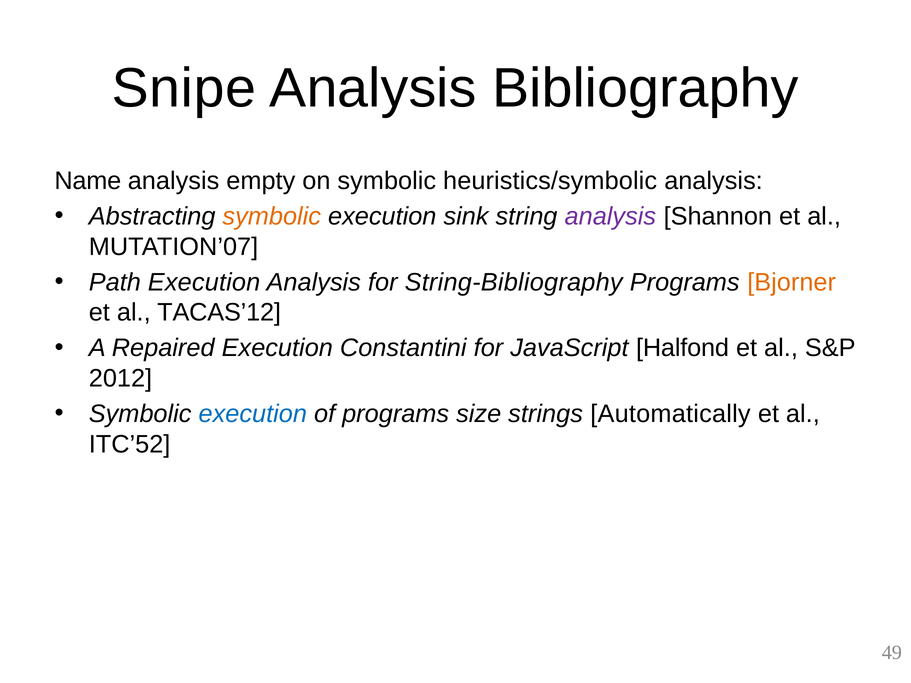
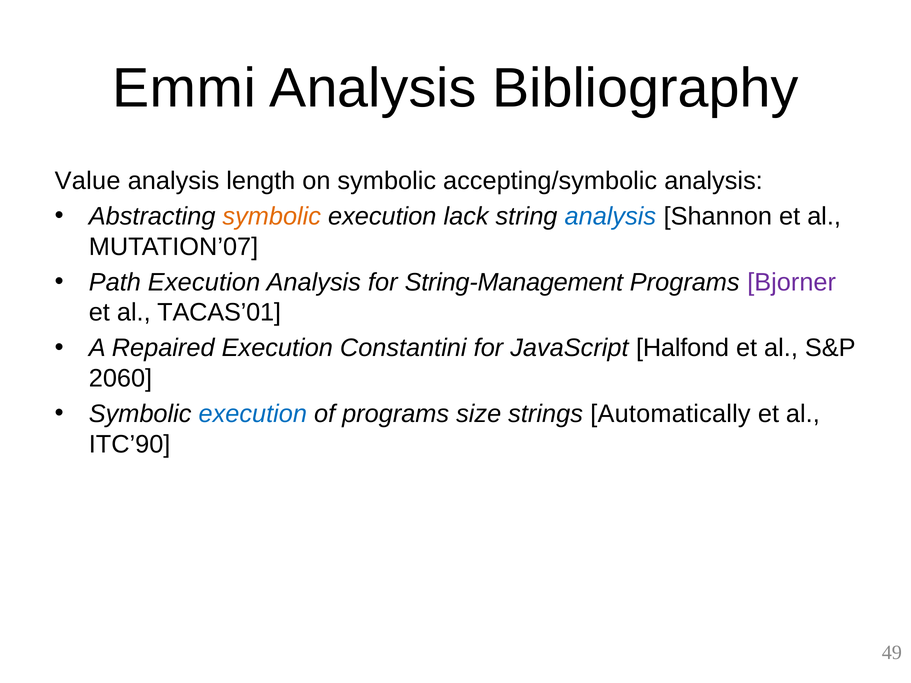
Snipe: Snipe -> Emmi
Name: Name -> Value
empty: empty -> length
heuristics/symbolic: heuristics/symbolic -> accepting/symbolic
sink: sink -> lack
analysis at (610, 216) colour: purple -> blue
String-Bibliography: String-Bibliography -> String-Management
Bjorner colour: orange -> purple
TACAS’12: TACAS’12 -> TACAS’01
2012: 2012 -> 2060
ITC’52: ITC’52 -> ITC’90
